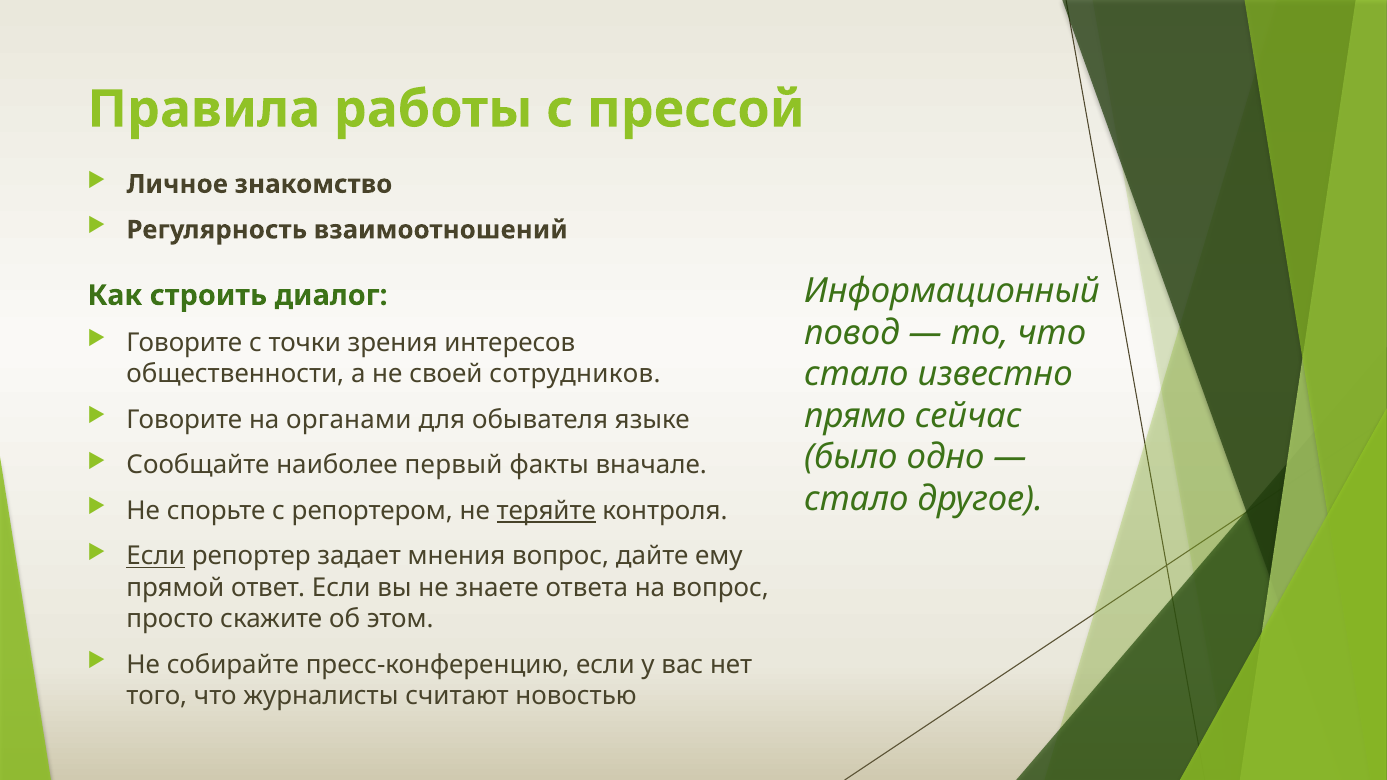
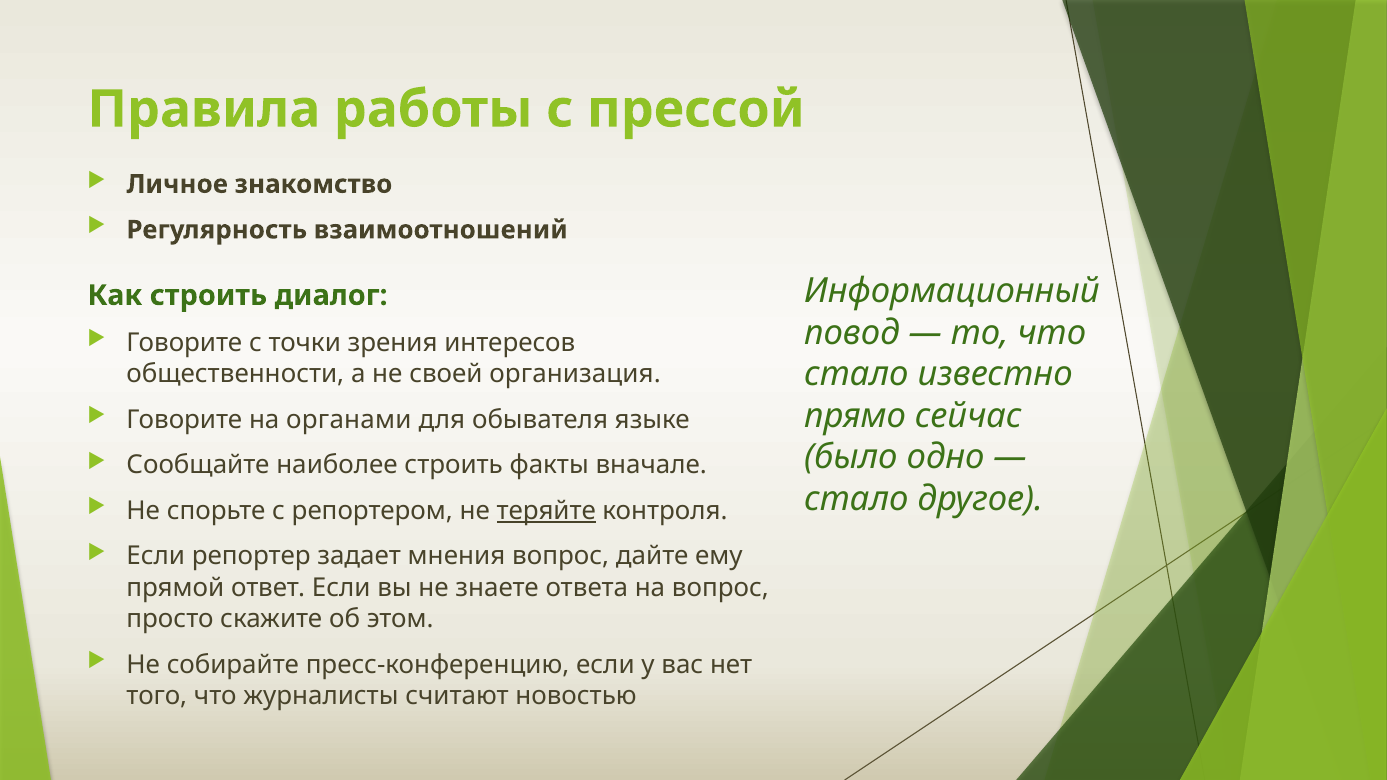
сотрудников: сотрудников -> организация
наиболее первый: первый -> строить
Если at (156, 557) underline: present -> none
